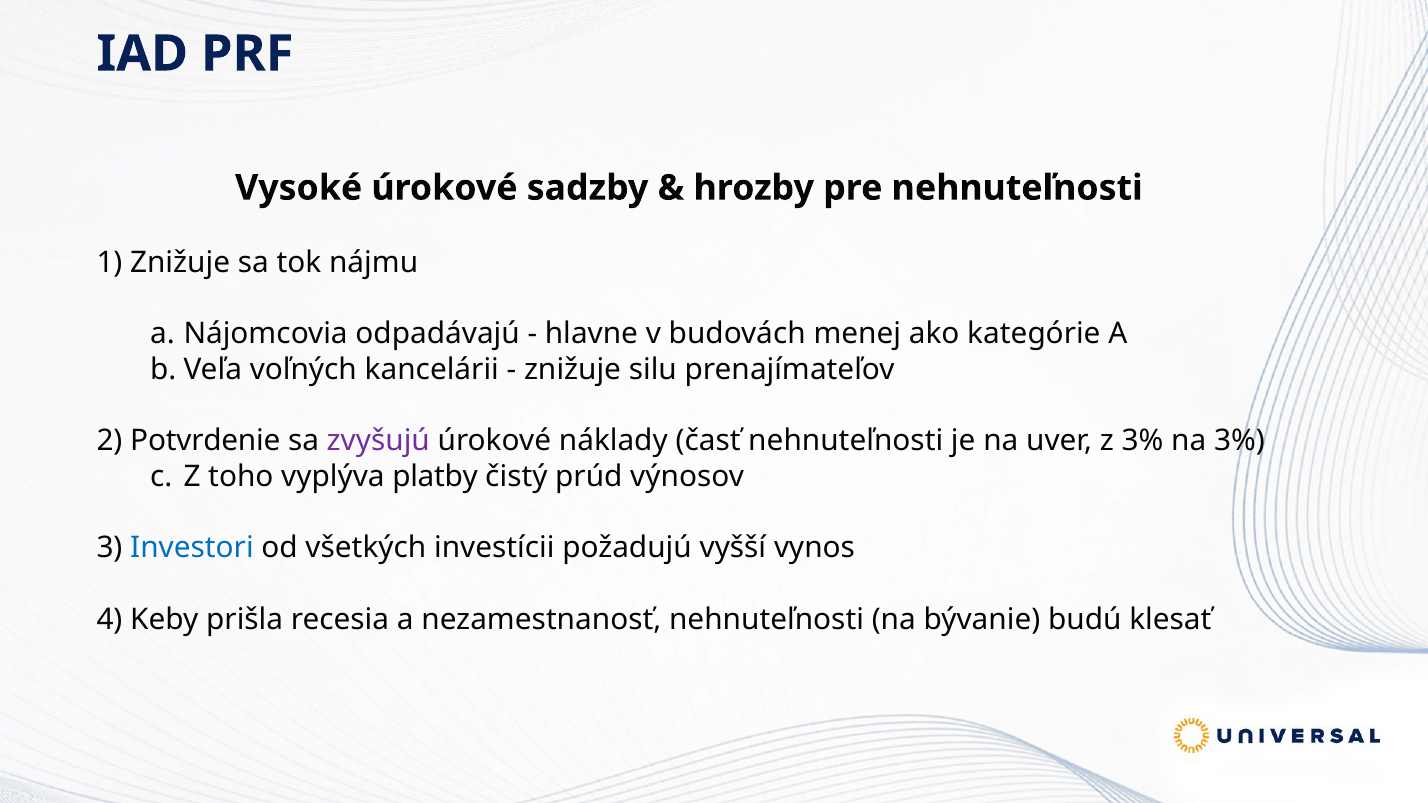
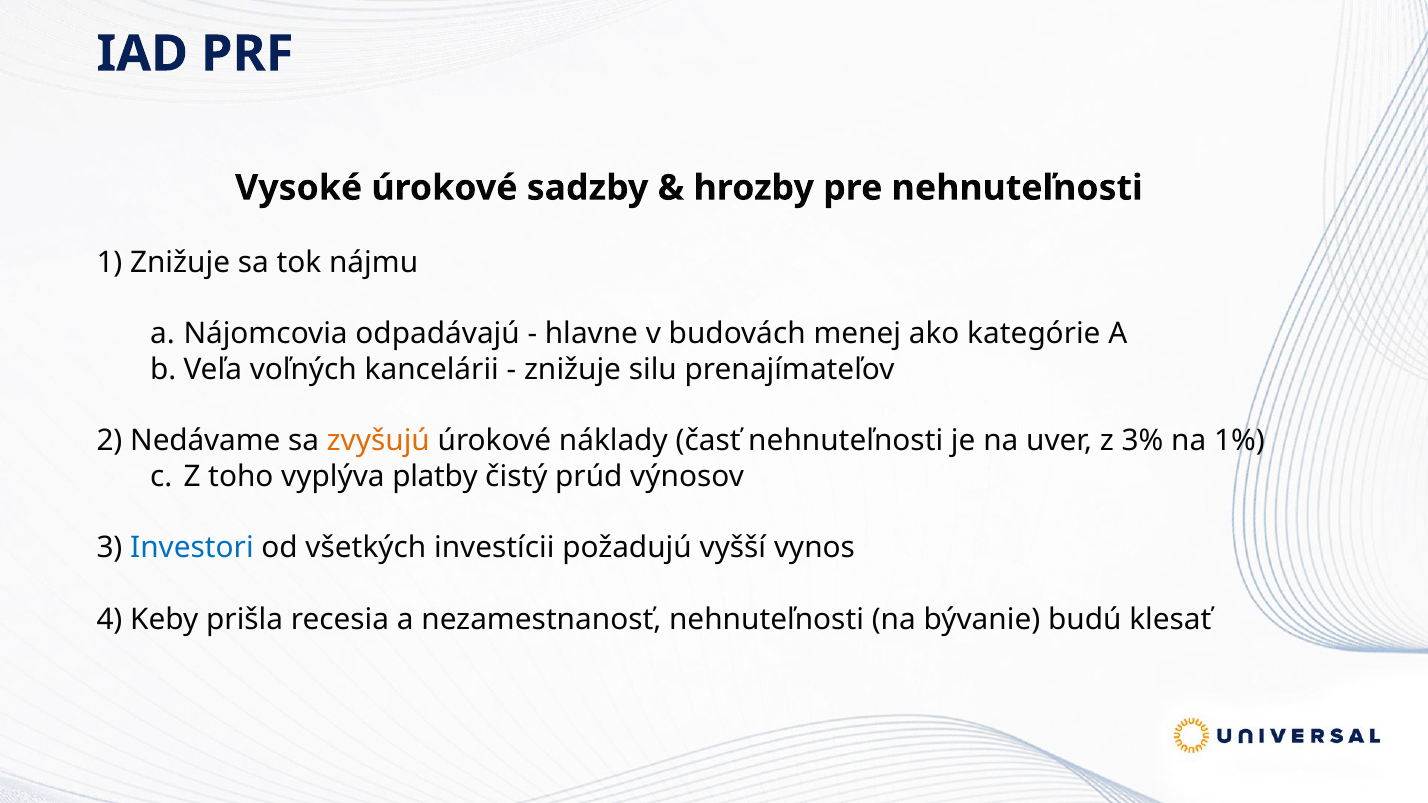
Potvrdenie: Potvrdenie -> Nedávame
zvyšujú colour: purple -> orange
na 3%: 3% -> 1%
